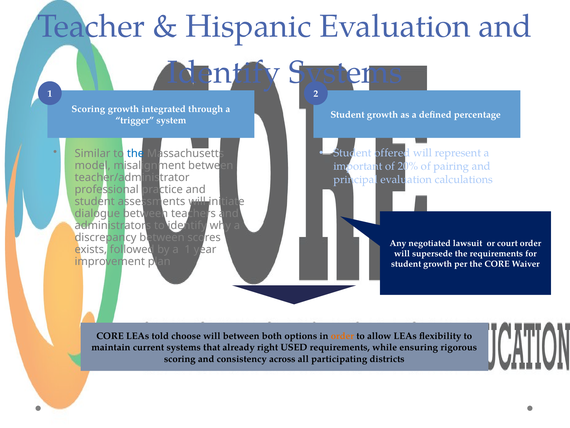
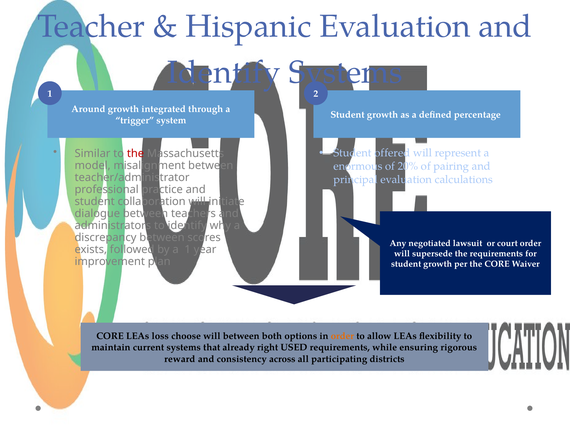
Scoring at (88, 109): Scoring -> Around
the at (136, 153) colour: blue -> red
important: important -> enormous
assessments: assessments -> collaboration
told: told -> loss
scoring at (180, 358): scoring -> reward
